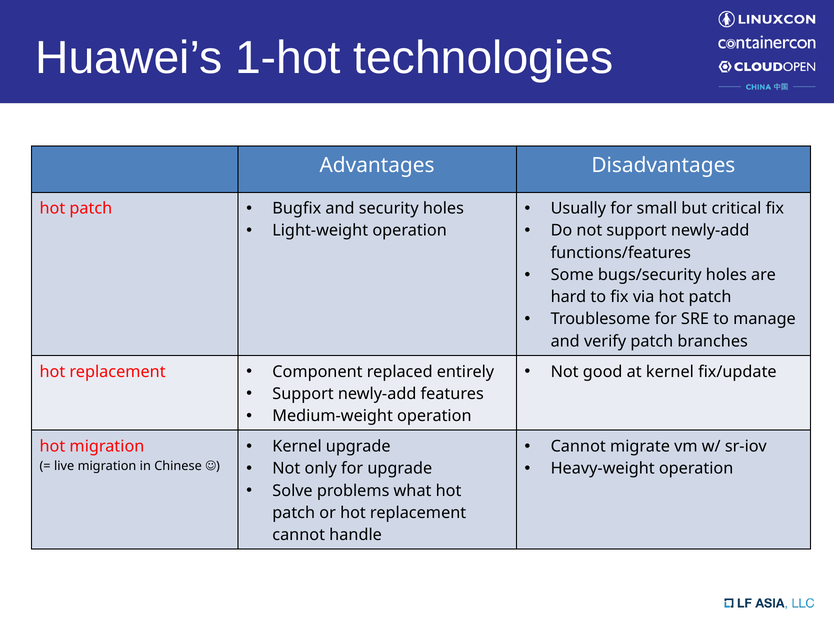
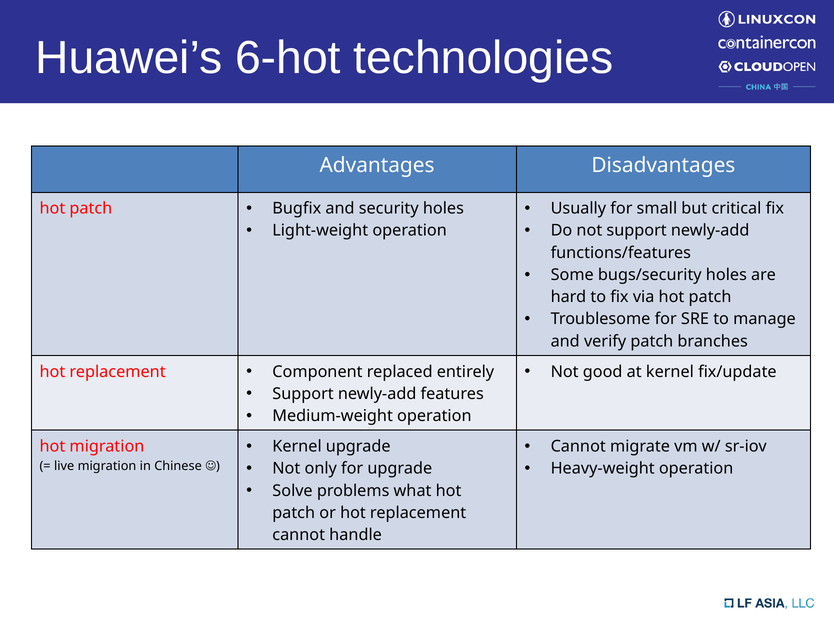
1-hot: 1-hot -> 6-hot
